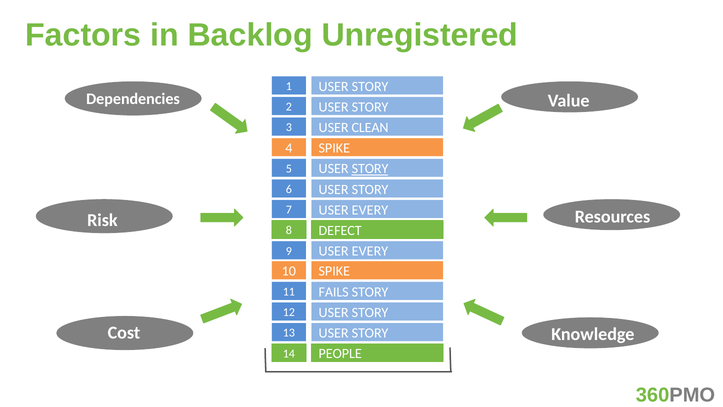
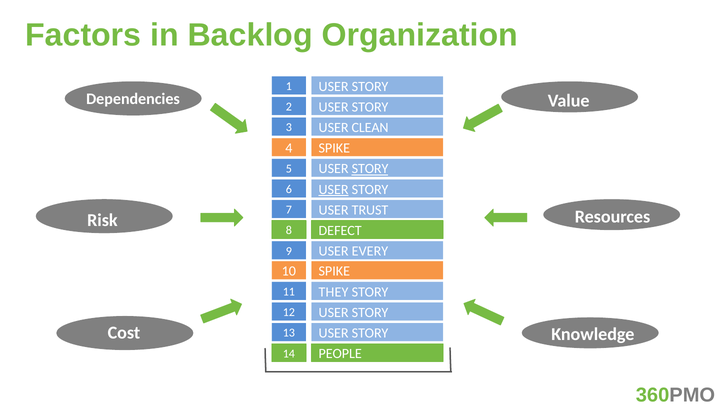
Unregistered: Unregistered -> Organization
USER at (334, 189) underline: none -> present
EVERY at (370, 210): EVERY -> TRUST
FAILS: FAILS -> THEY
